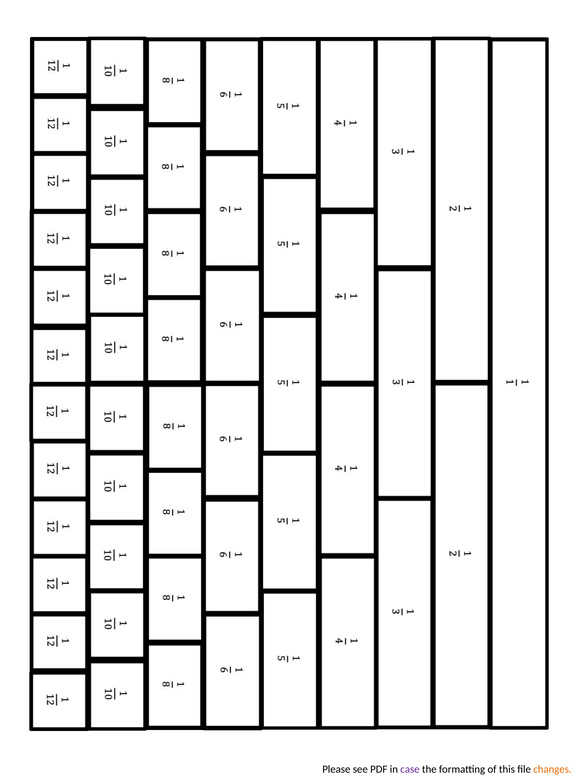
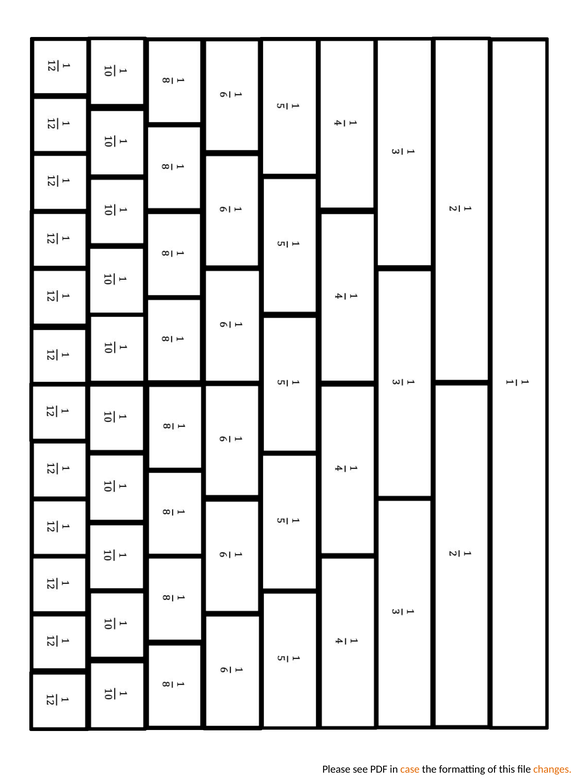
case colour: purple -> orange
